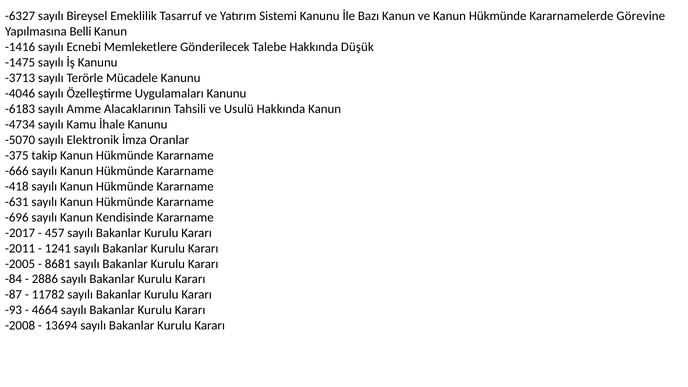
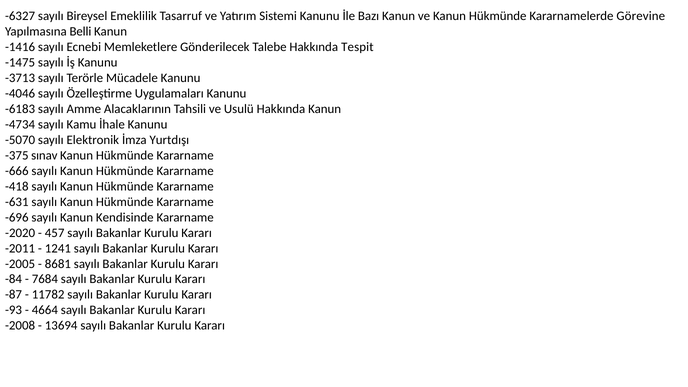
Düşük: Düşük -> Tespit
Oranlar: Oranlar -> Yurtdışı
takip: takip -> sınav
-2017: -2017 -> -2020
2886: 2886 -> 7684
